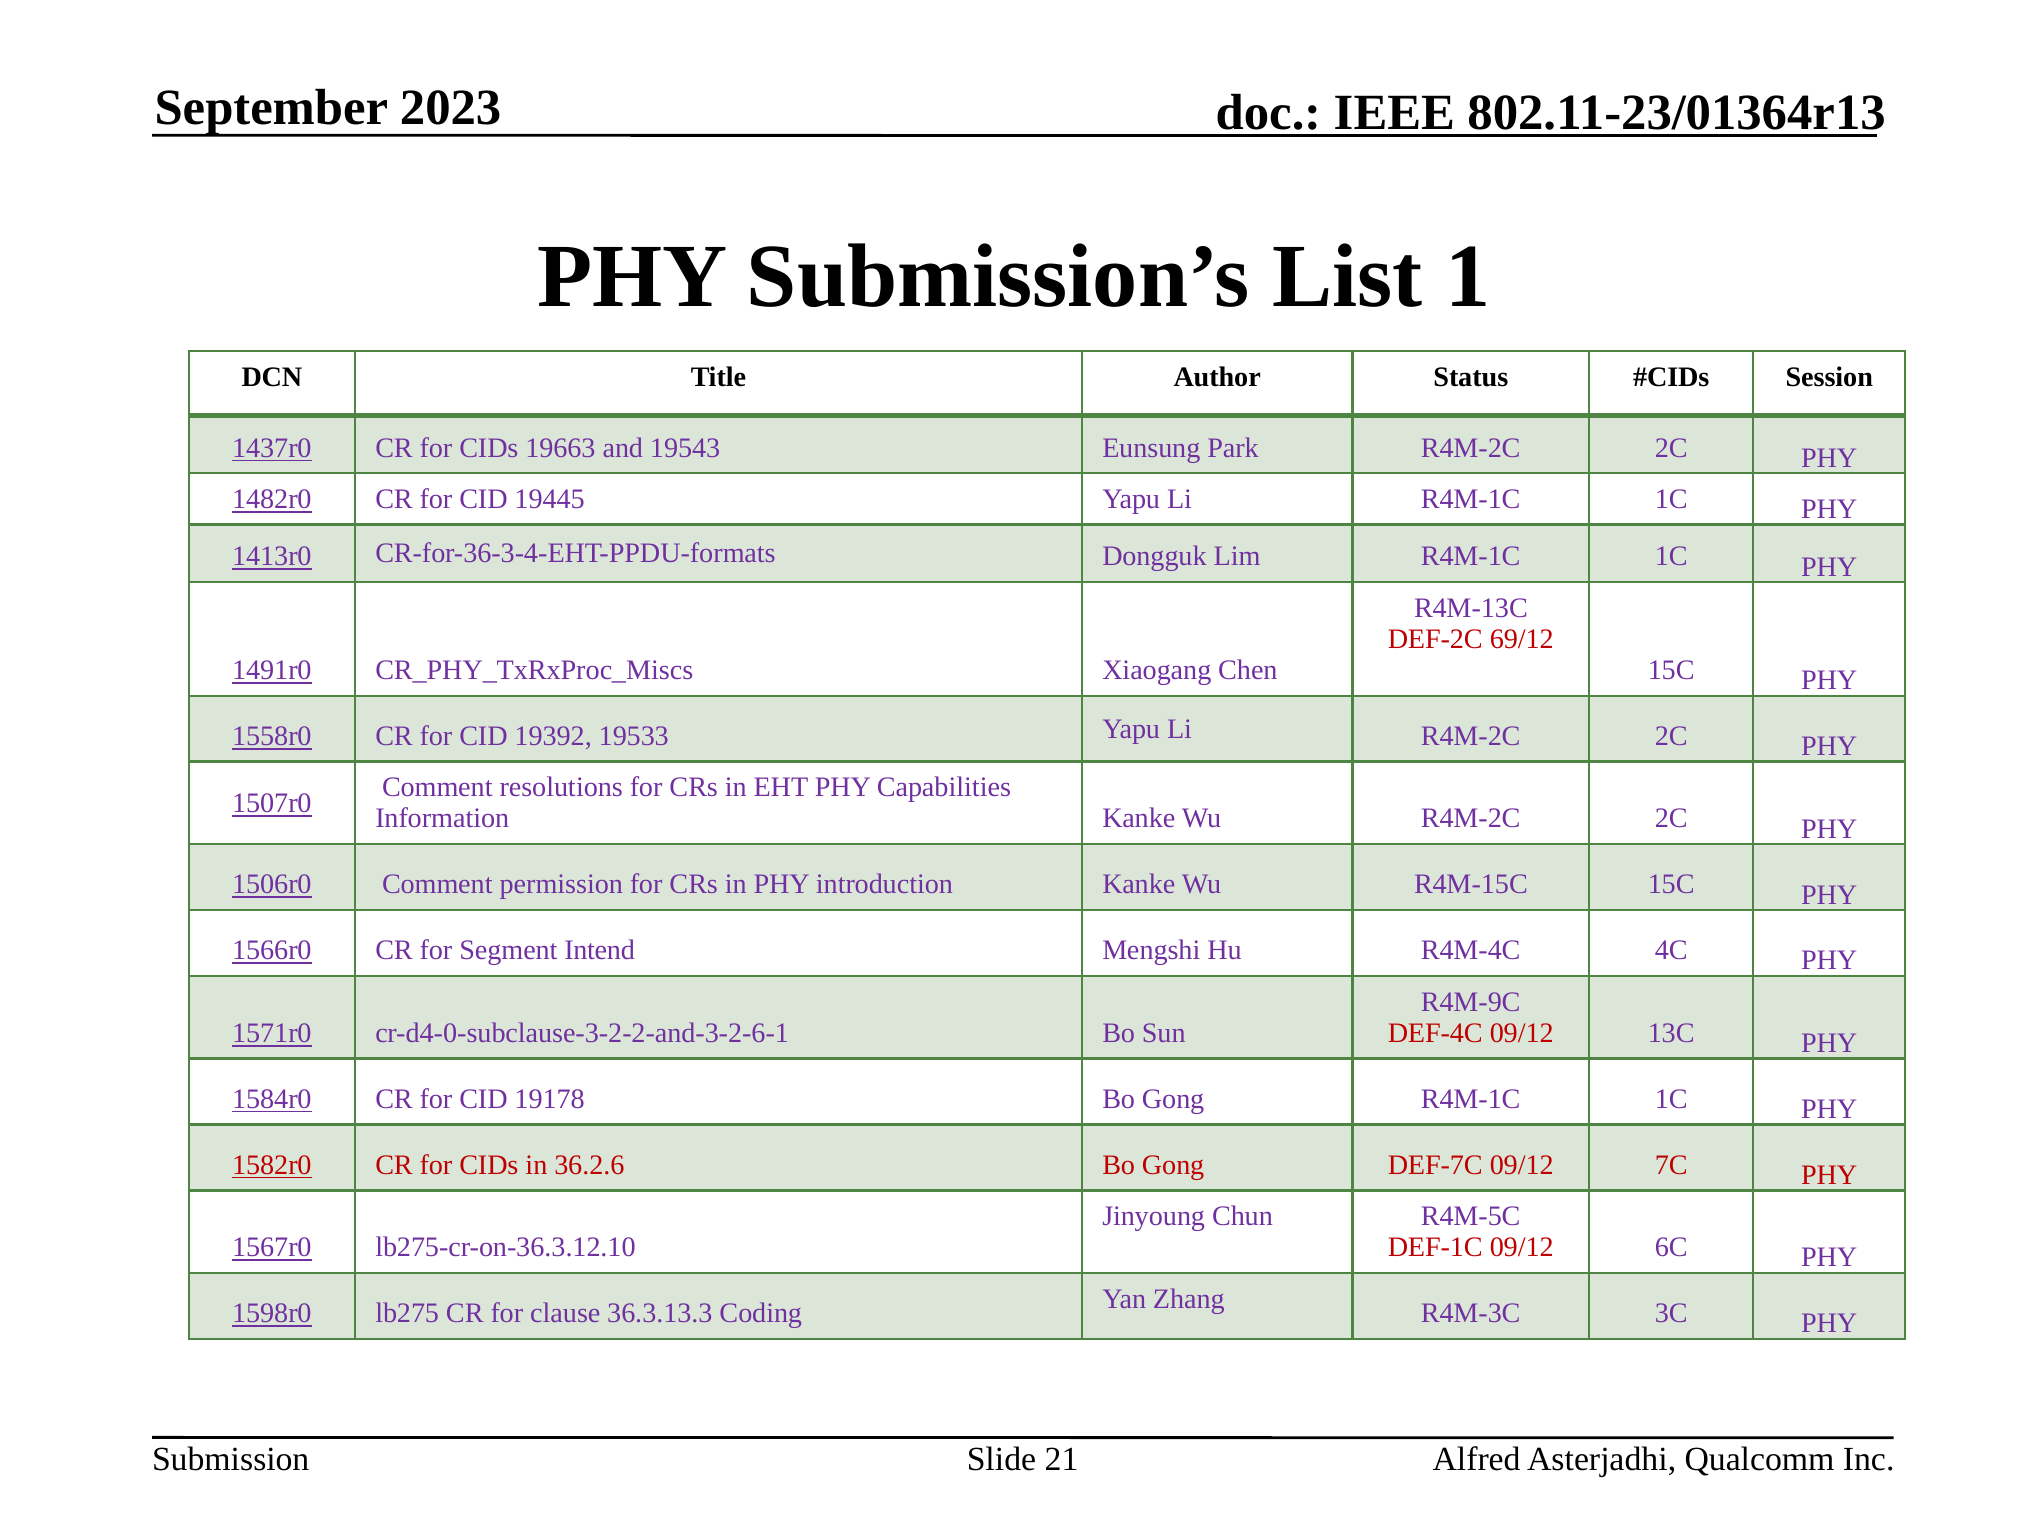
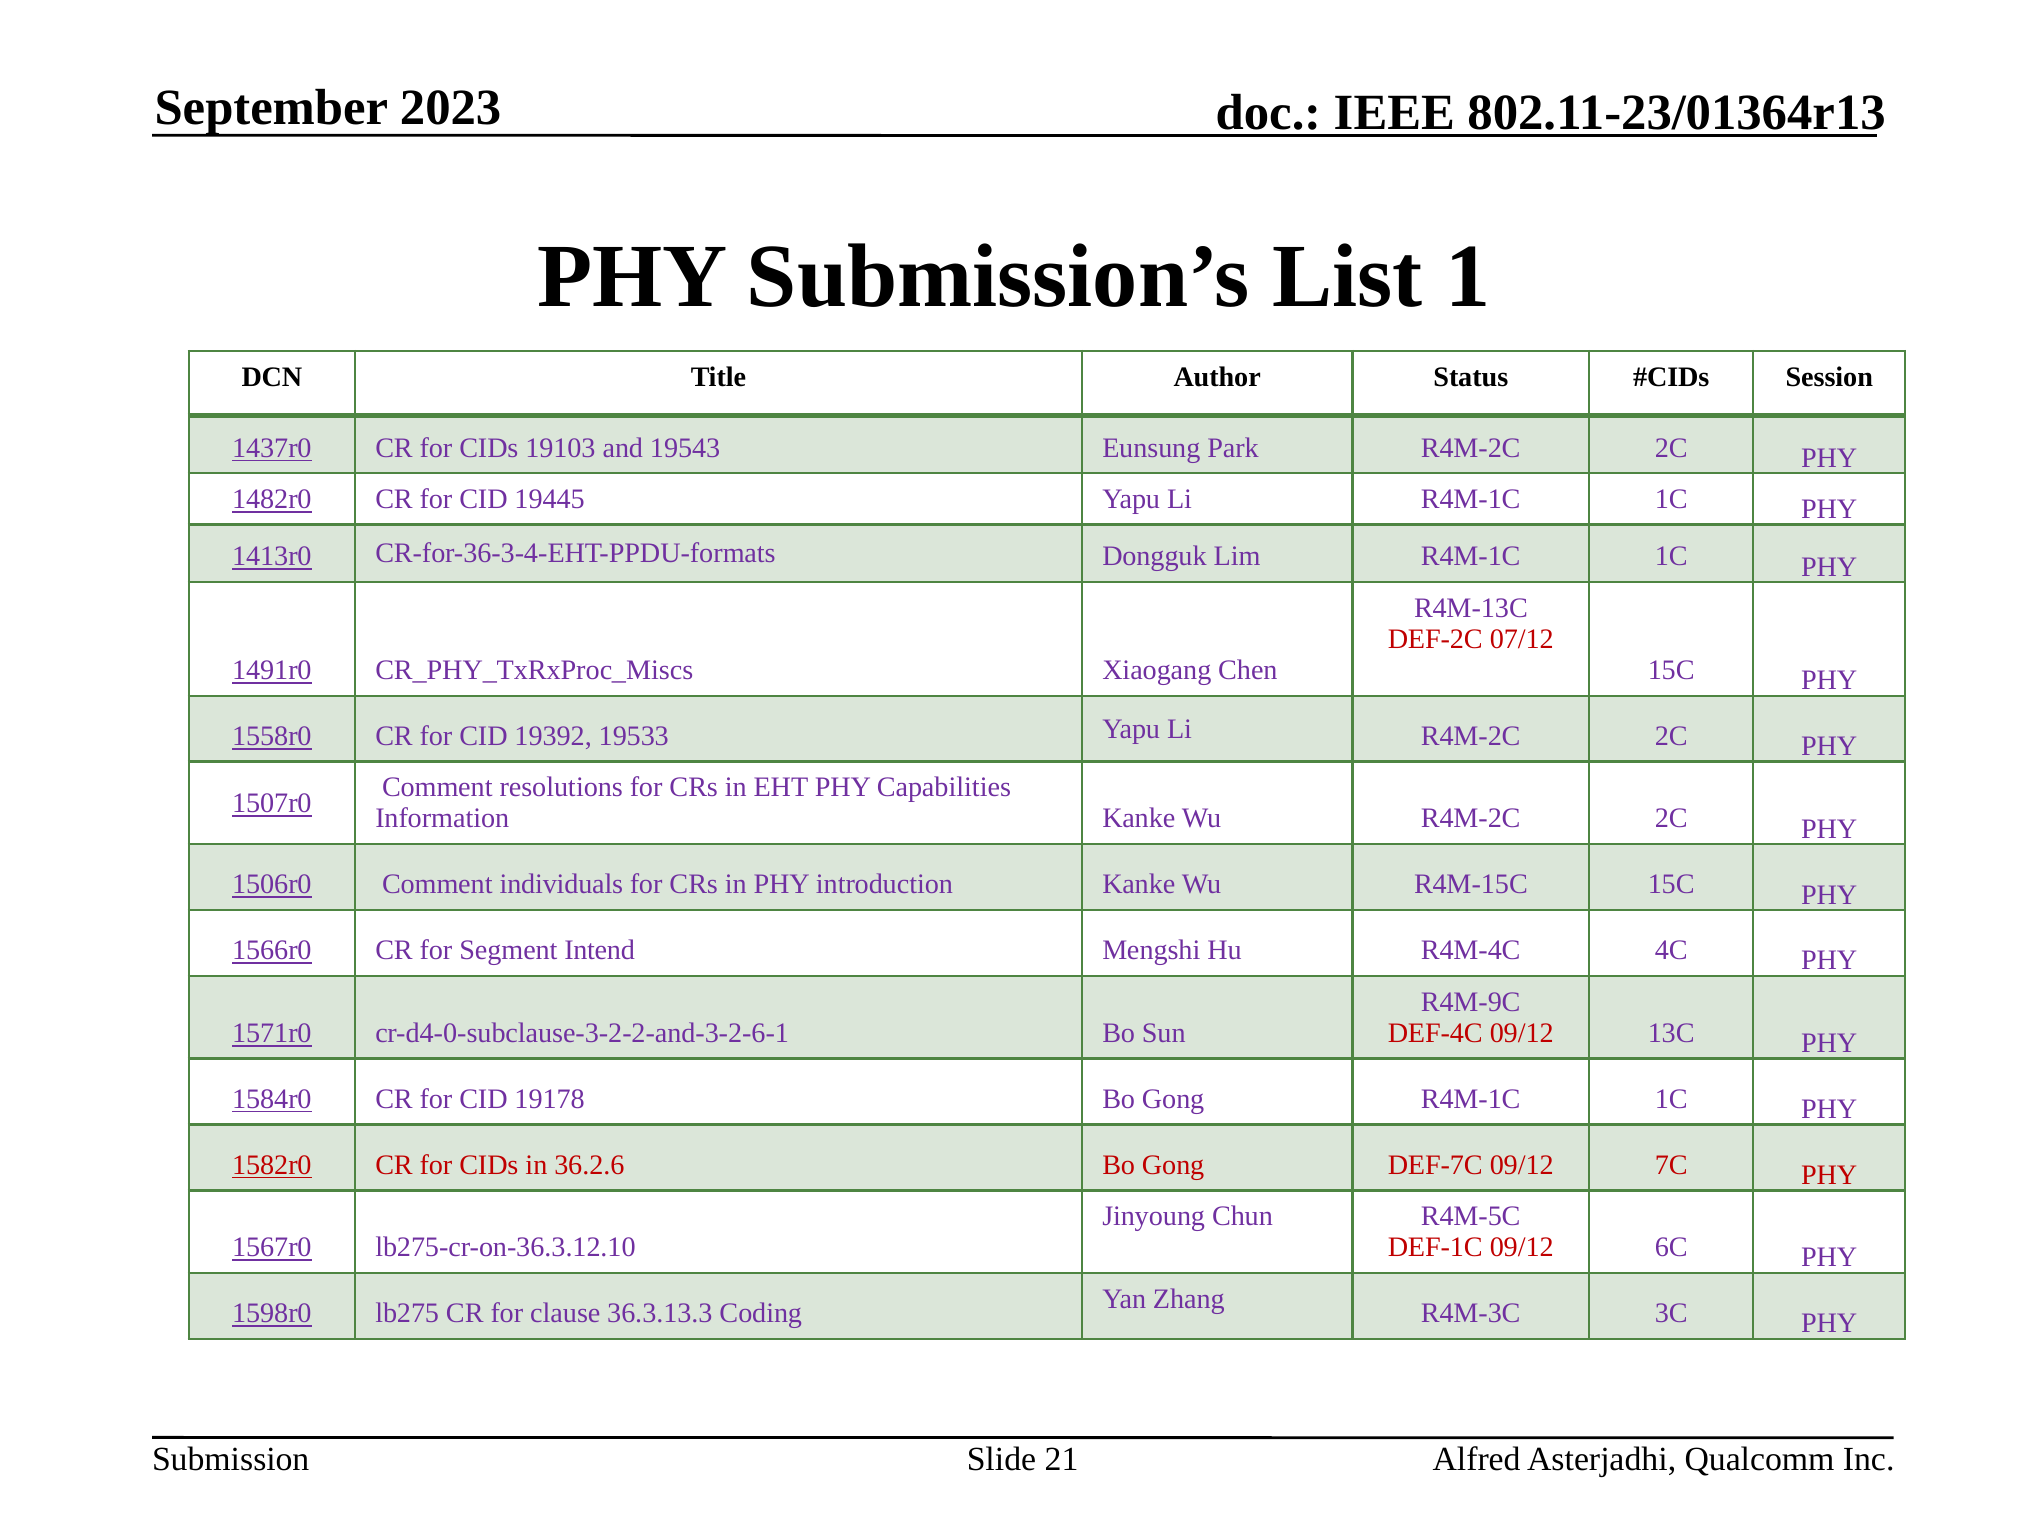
19663: 19663 -> 19103
69/12: 69/12 -> 07/12
permission: permission -> individuals
